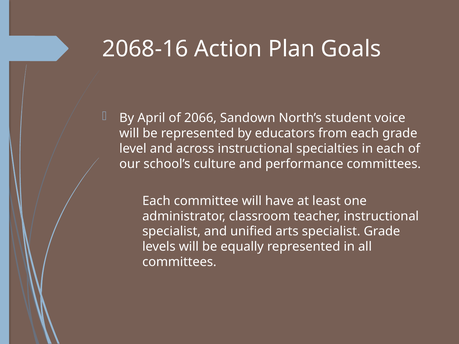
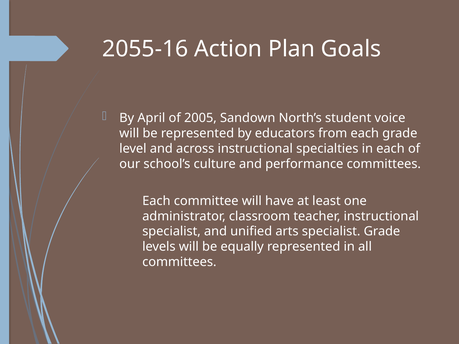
2068-16: 2068-16 -> 2055-16
2066: 2066 -> 2005
